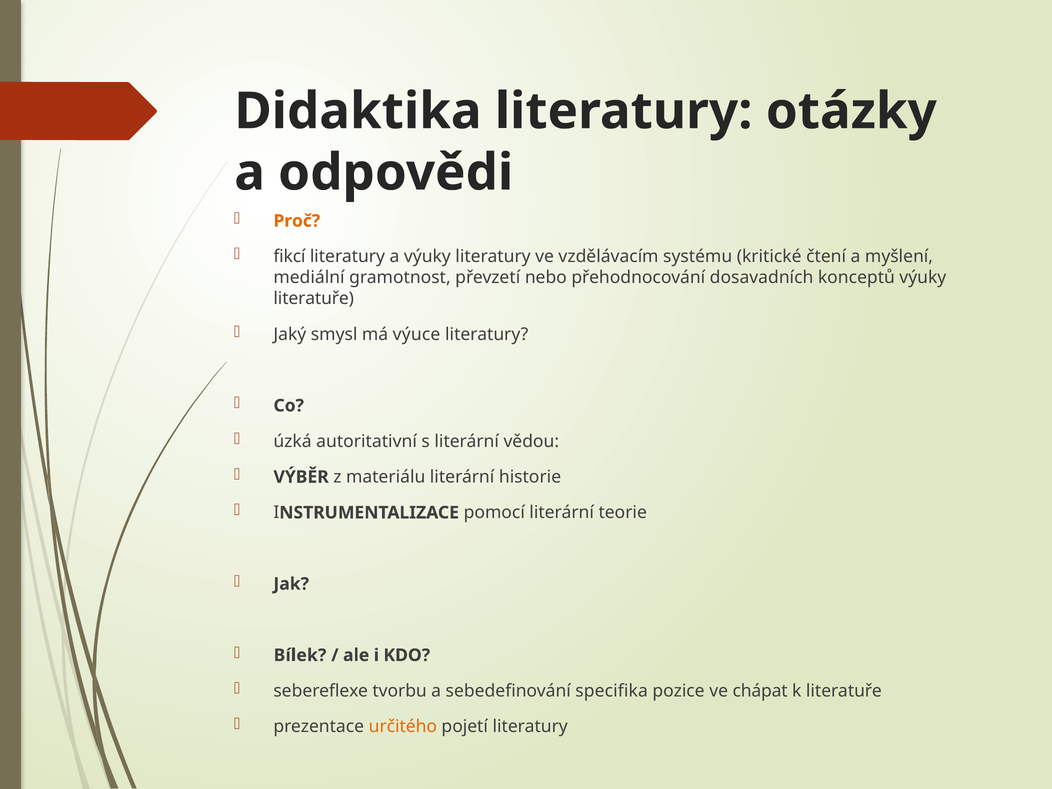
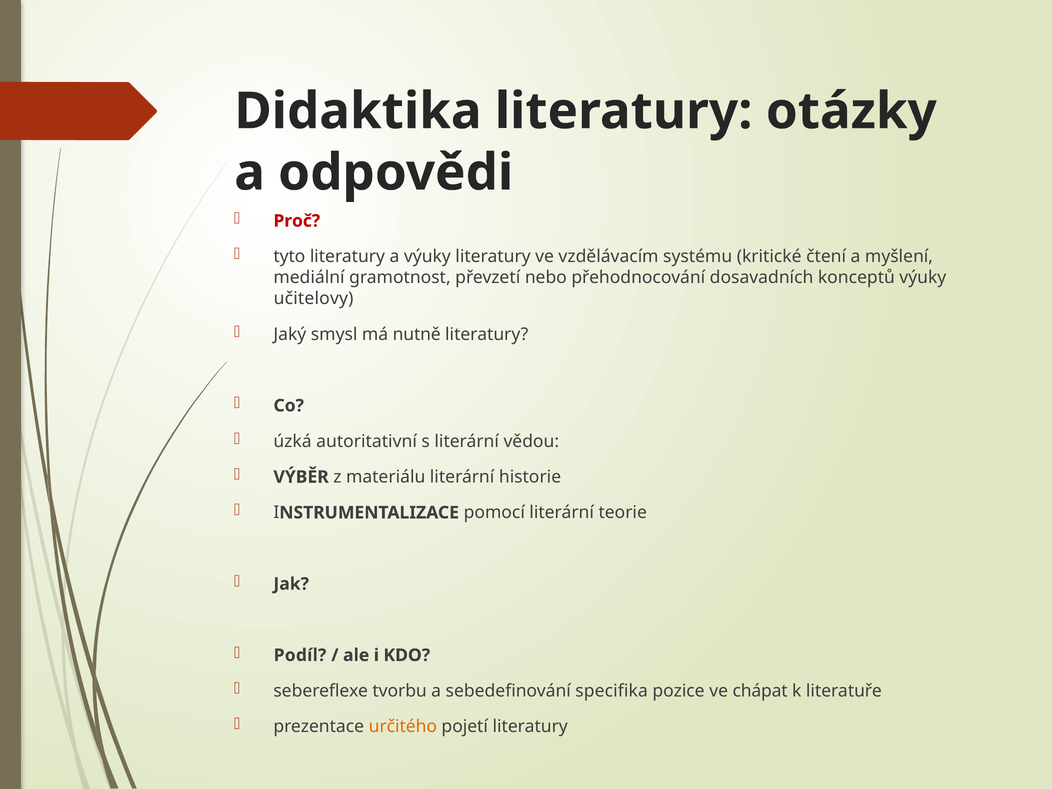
Proč colour: orange -> red
fikcí: fikcí -> tyto
literatuře at (314, 299): literatuře -> učitelovy
výuce: výuce -> nutně
Bílek: Bílek -> Podíl
